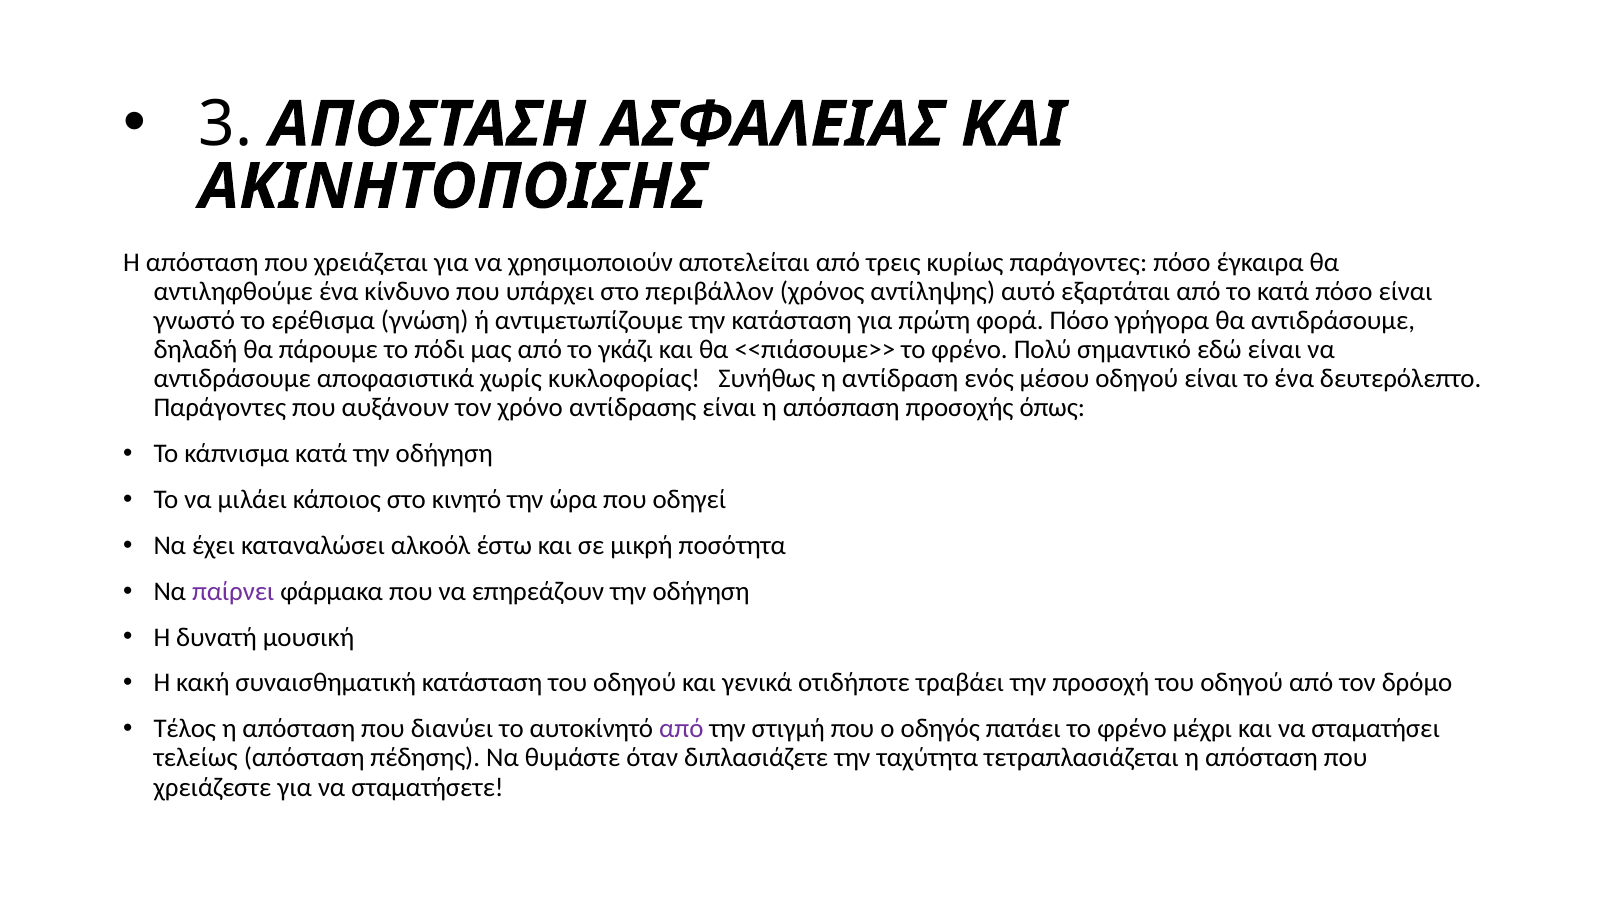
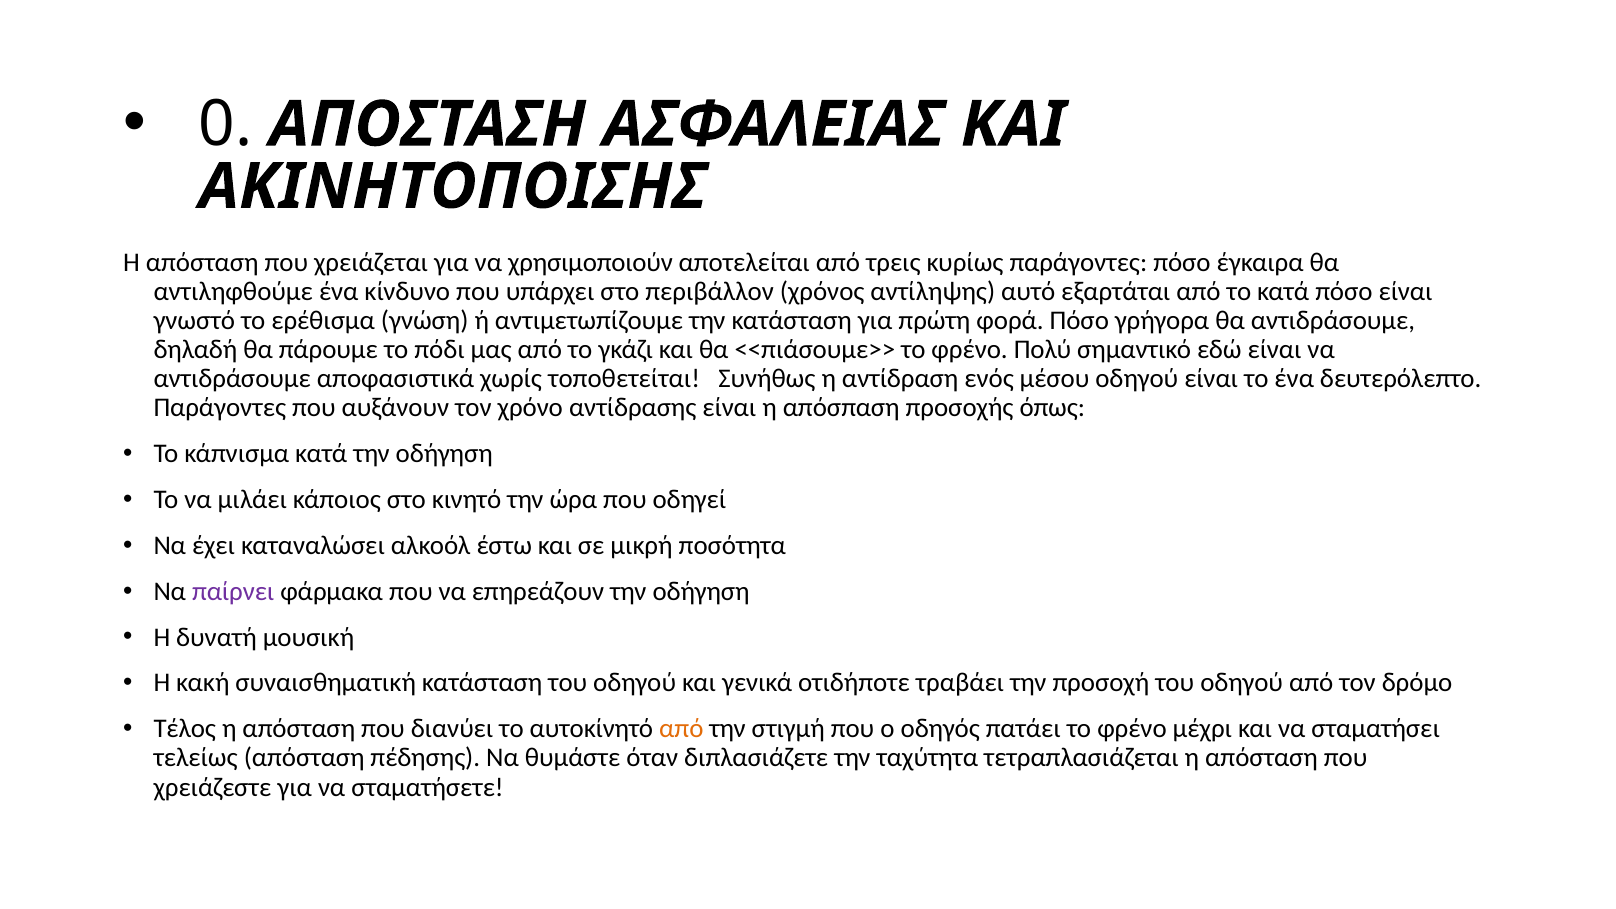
3: 3 -> 0
κυκλοφορίας: κυκλοφορίας -> τοποθετείται
από at (681, 729) colour: purple -> orange
